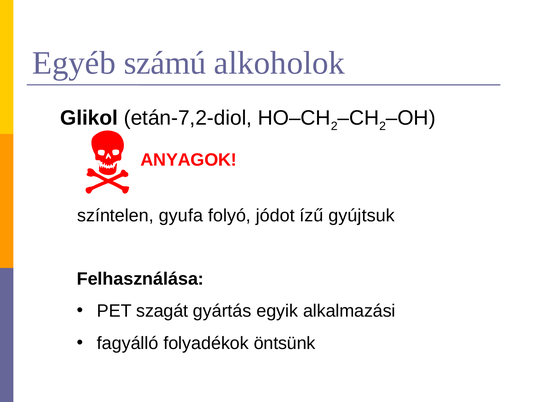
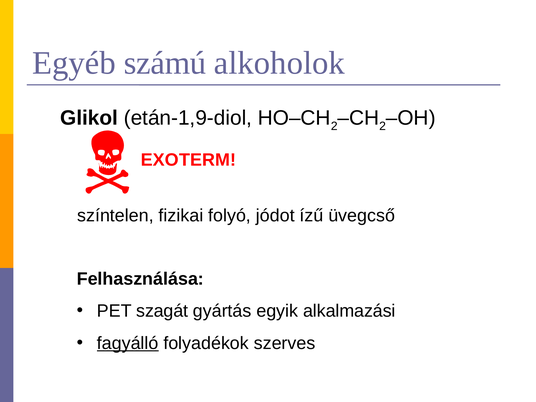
etán-7,2-diol: etán-7,2-diol -> etán-1,9-diol
ANYAGOK: ANYAGOK -> EXOTERM
gyufa: gyufa -> fizikai
gyújtsuk: gyújtsuk -> üvegcső
fagyálló underline: none -> present
öntsünk: öntsünk -> szerves
